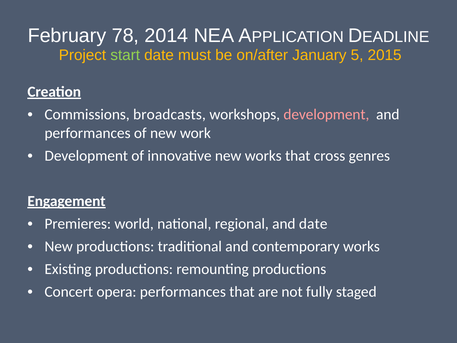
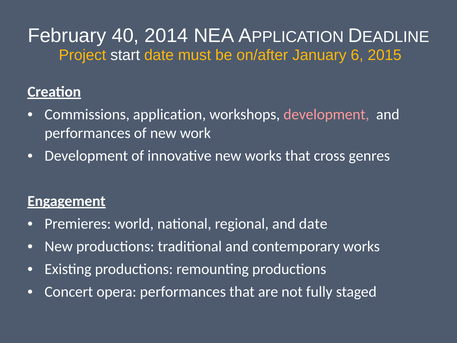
78: 78 -> 40
start colour: light green -> white
5: 5 -> 6
broadcasts: broadcasts -> application
